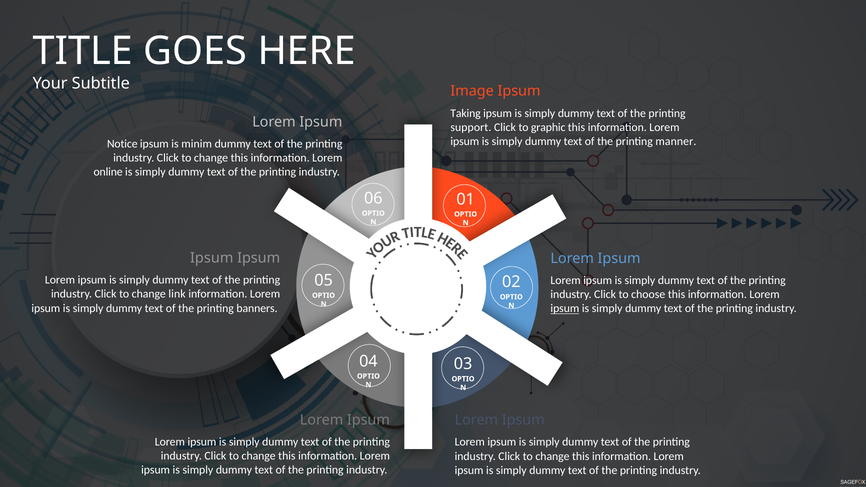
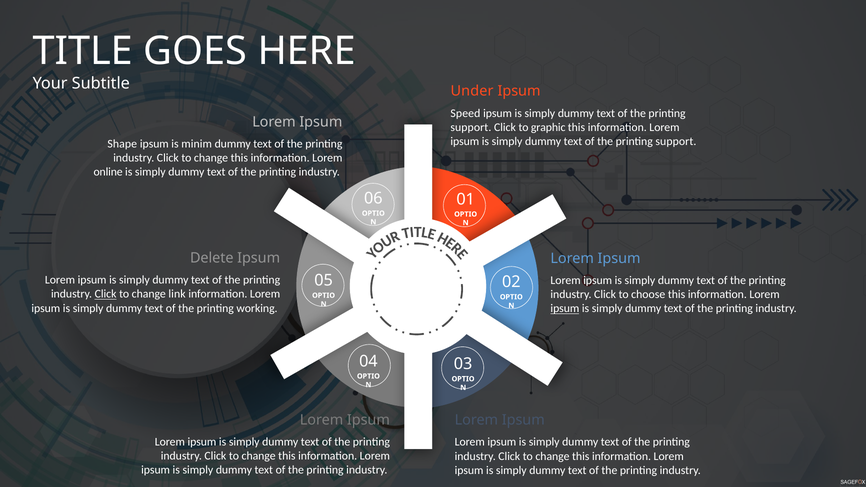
Image: Image -> Under
Taking: Taking -> Speed
manner at (676, 141): manner -> support
Notice: Notice -> Shape
Ipsum at (212, 258): Ipsum -> Delete
Click at (106, 294) underline: none -> present
banners: banners -> working
